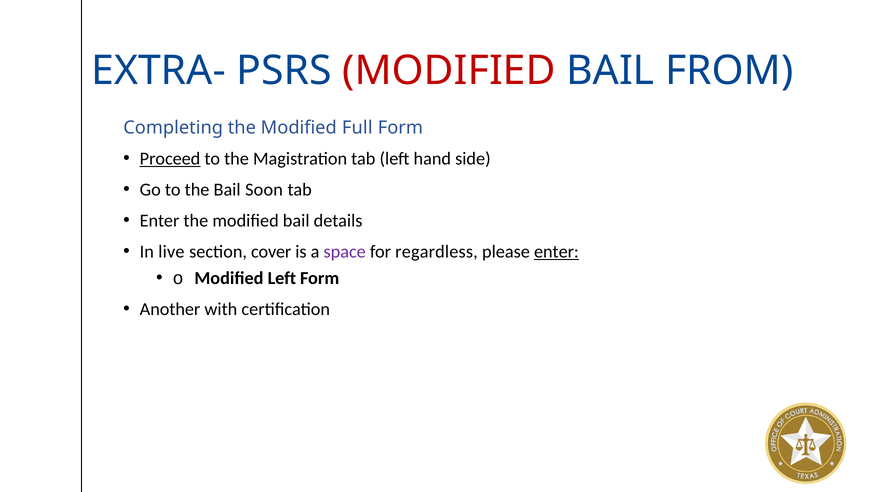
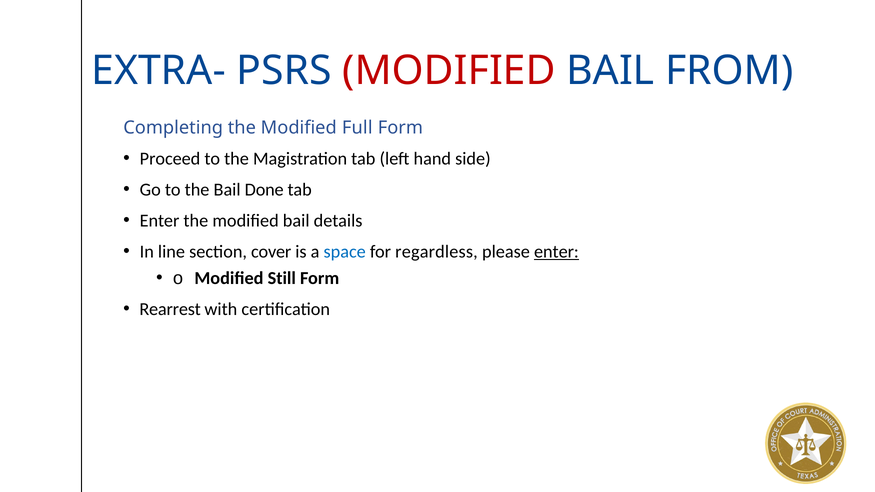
Proceed underline: present -> none
Soon: Soon -> Done
live: live -> line
space colour: purple -> blue
Modified Left: Left -> Still
Another: Another -> Rearrest
